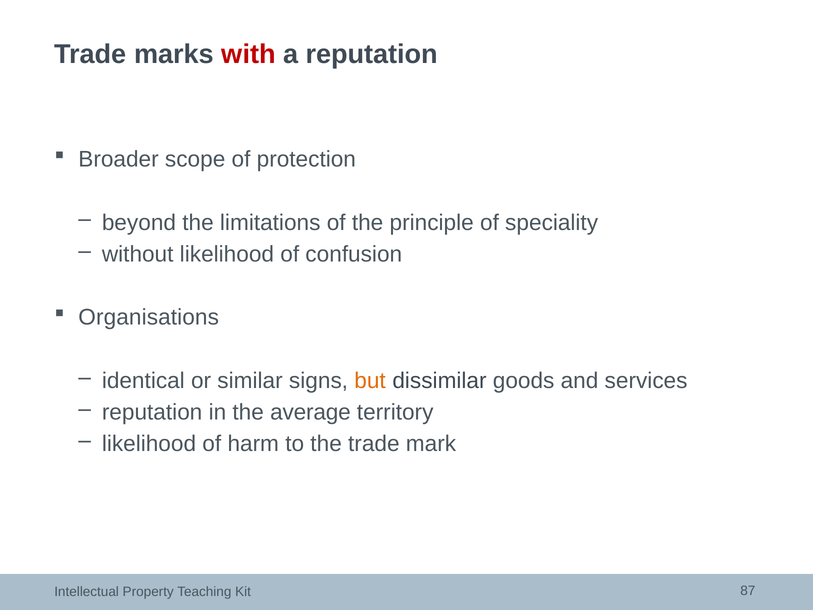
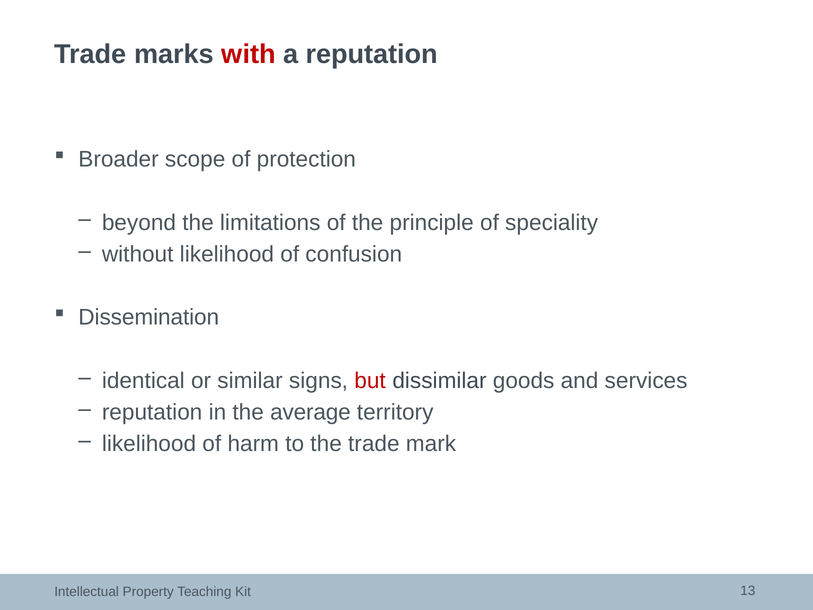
Organisations: Organisations -> Dissemination
but colour: orange -> red
87: 87 -> 13
